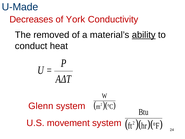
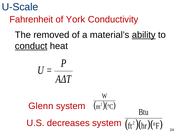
U-Made: U-Made -> U-Scale
Decreases: Decreases -> Fahrenheit
conduct underline: none -> present
movement: movement -> decreases
